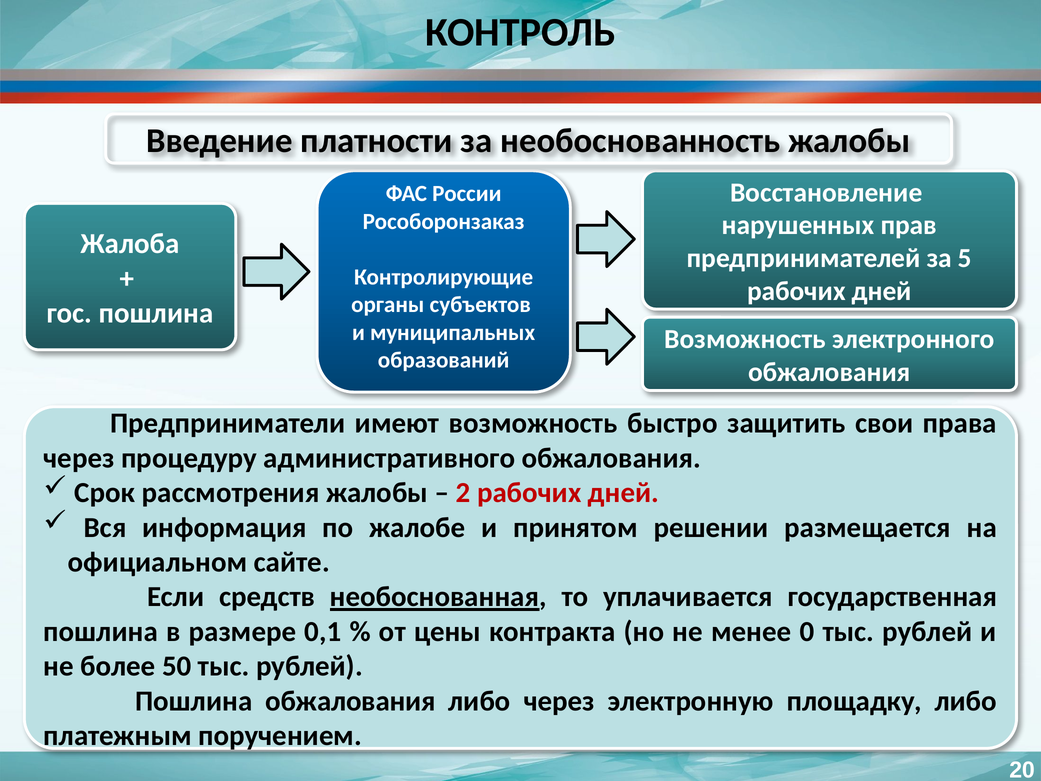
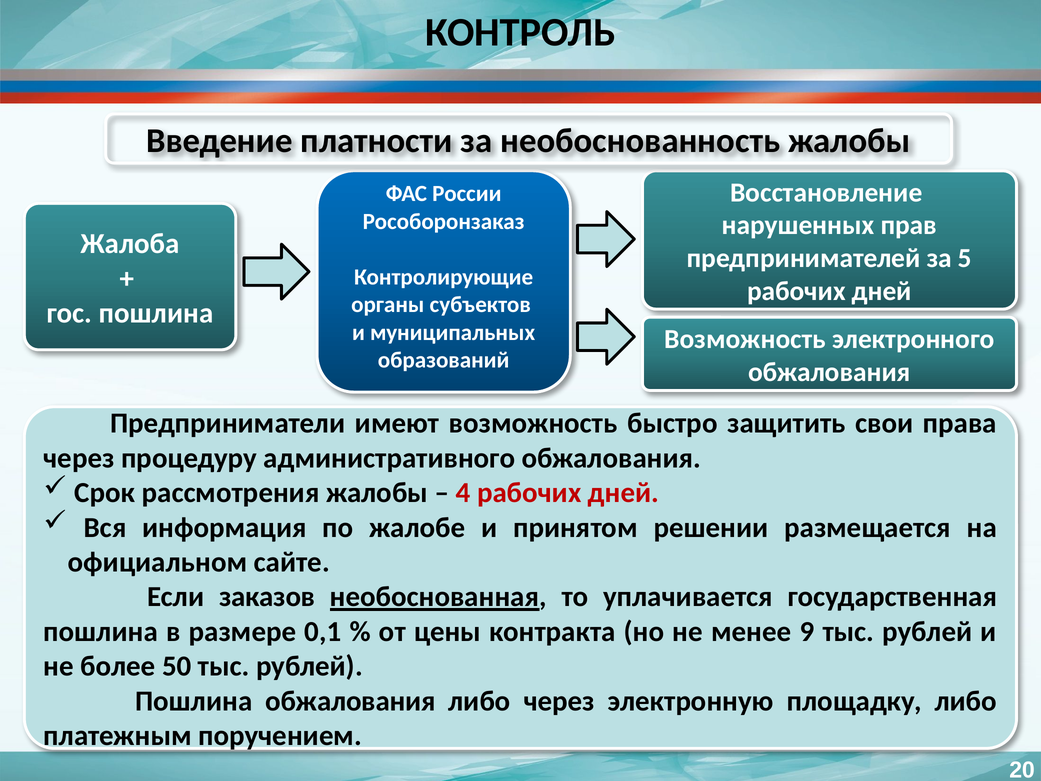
2: 2 -> 4
средств: средств -> заказов
0: 0 -> 9
